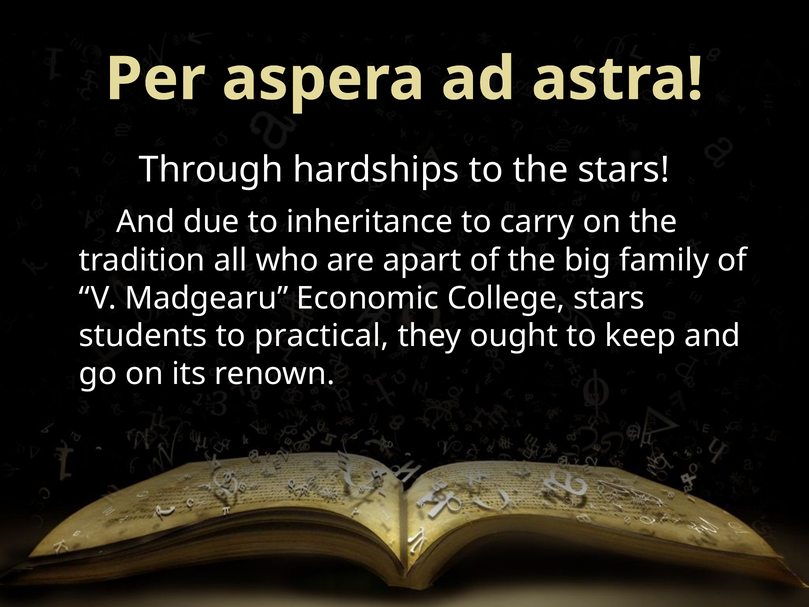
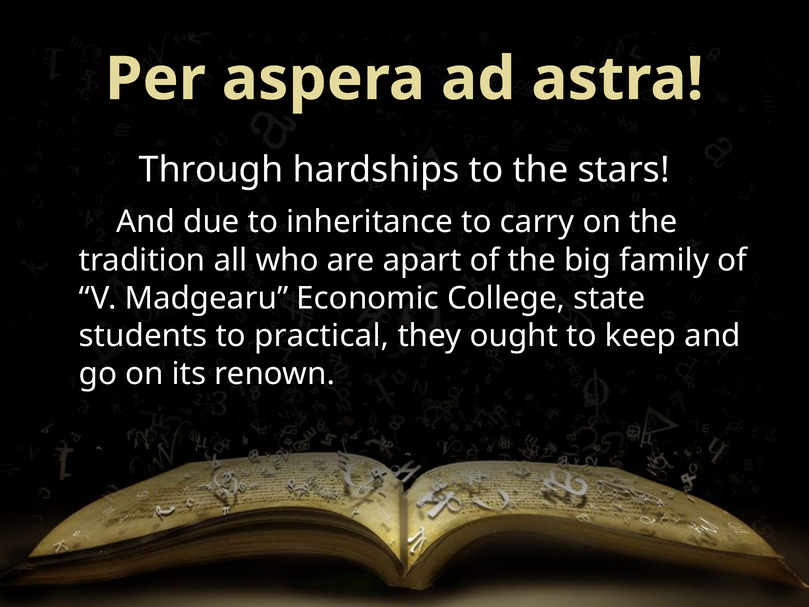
College stars: stars -> state
